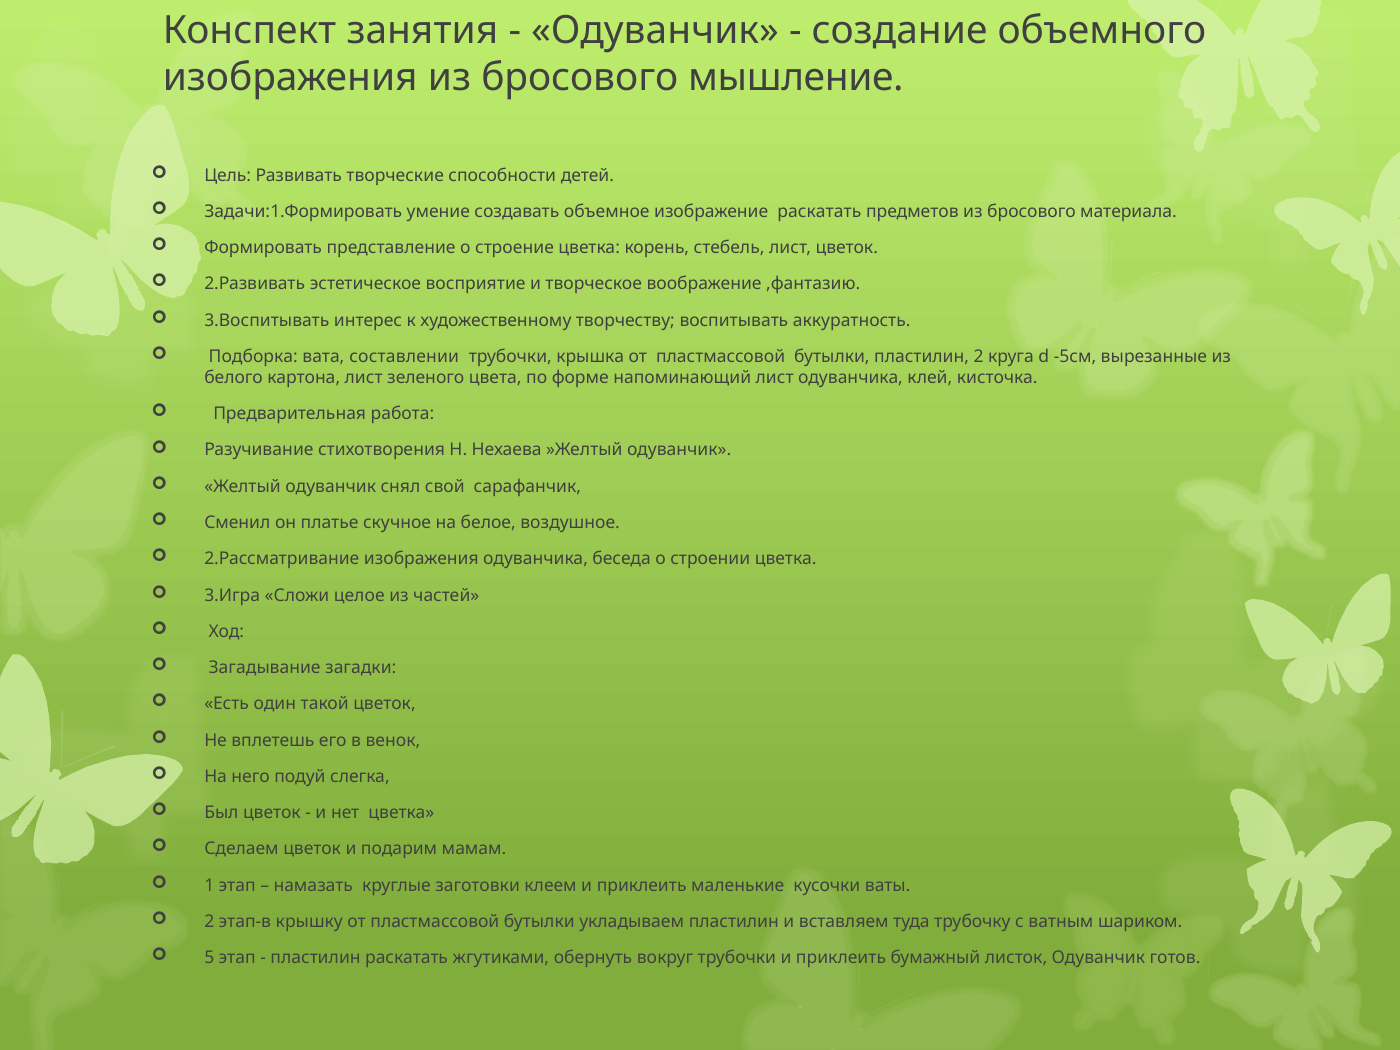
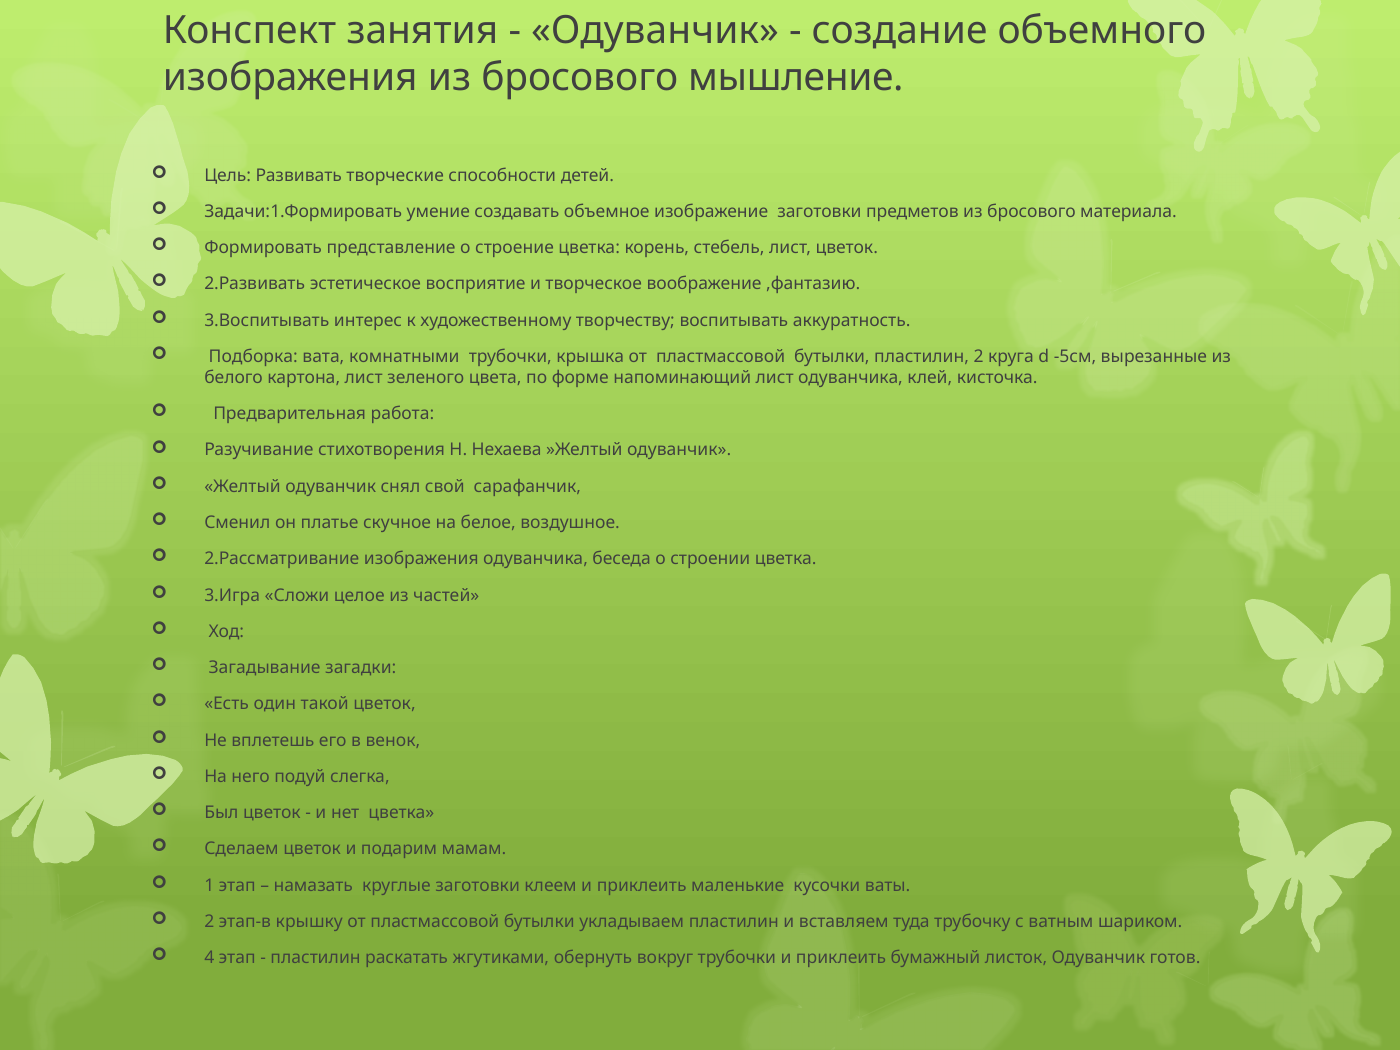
изображение раскатать: раскатать -> заготовки
составлении: составлении -> комнатными
5: 5 -> 4
